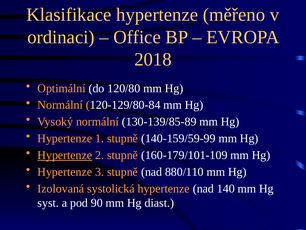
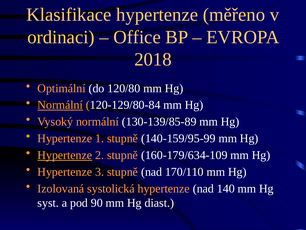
Normální at (60, 105) underline: none -> present
140-159/59-99: 140-159/59-99 -> 140-159/95-99
160-179/101-109: 160-179/101-109 -> 160-179/634-109
880/110: 880/110 -> 170/110
